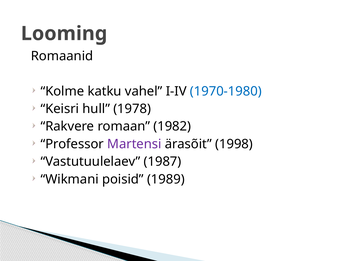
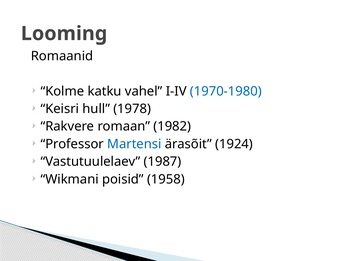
Martensi colour: purple -> blue
1998: 1998 -> 1924
1989: 1989 -> 1958
